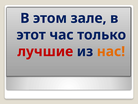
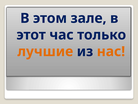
лучшие colour: red -> orange
